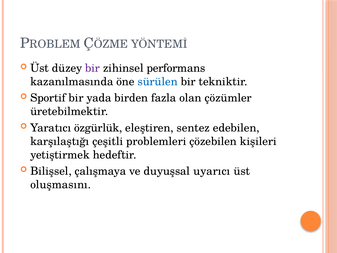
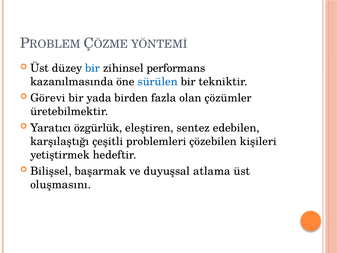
bir at (93, 68) colour: purple -> blue
Sportif: Sportif -> Görevi
çalışmaya: çalışmaya -> başarmak
uyarıcı: uyarıcı -> atlama
